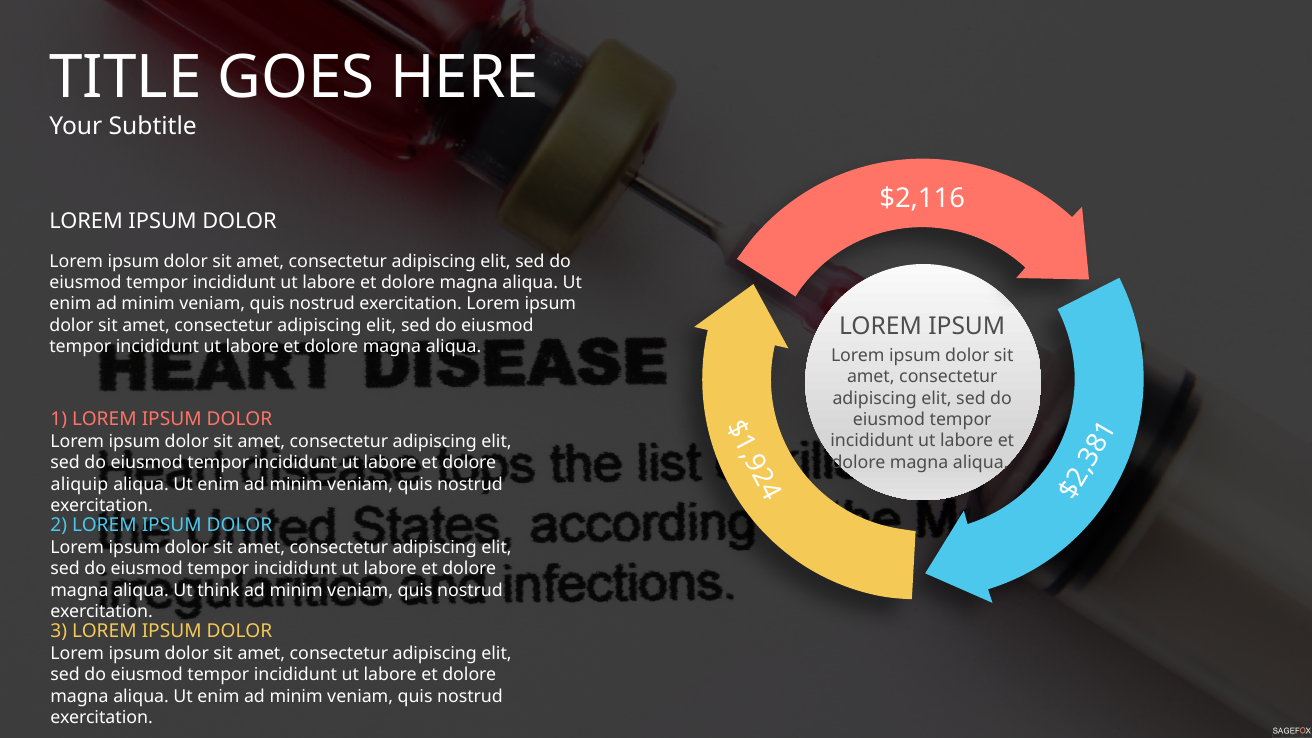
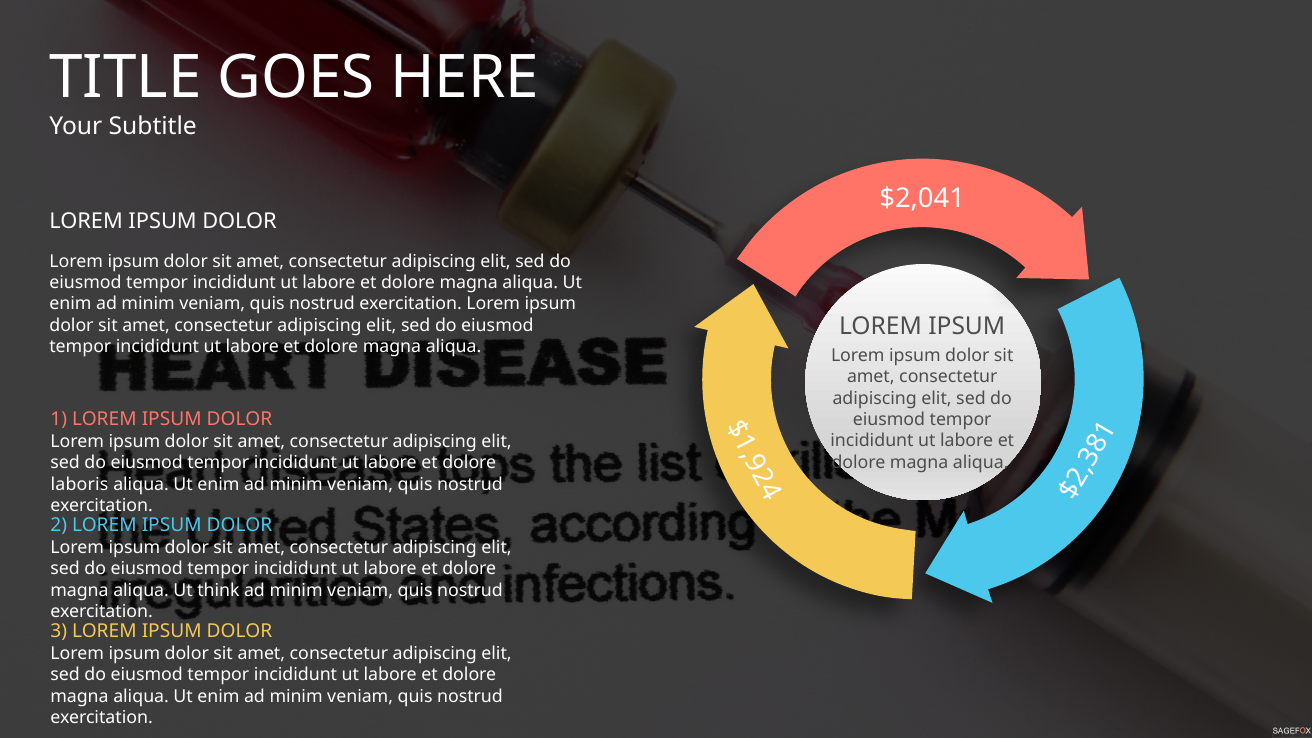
$2,116: $2,116 -> $2,041
aliquip: aliquip -> laboris
